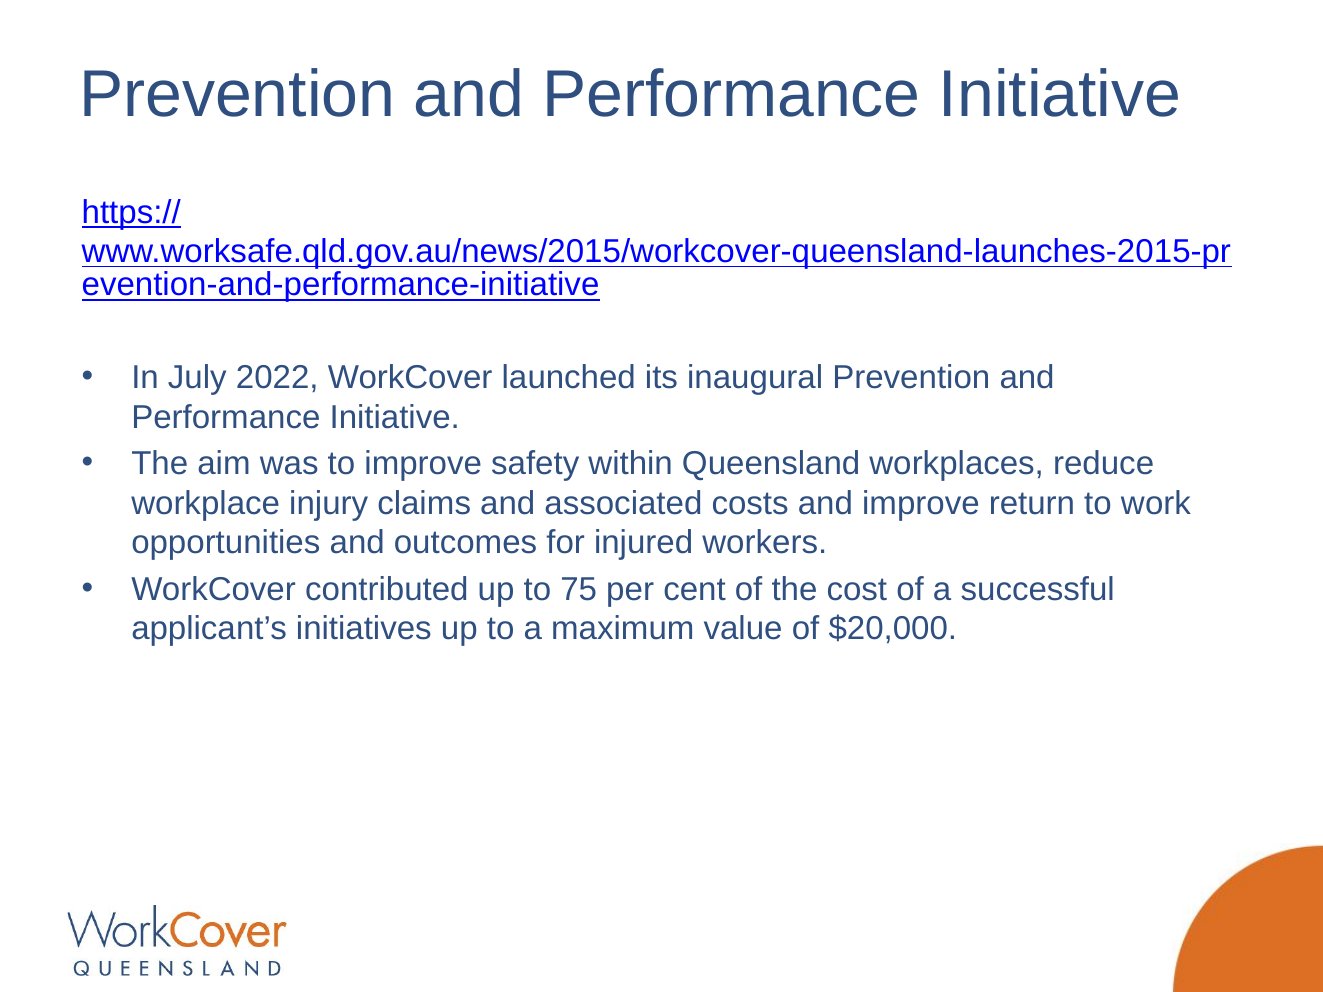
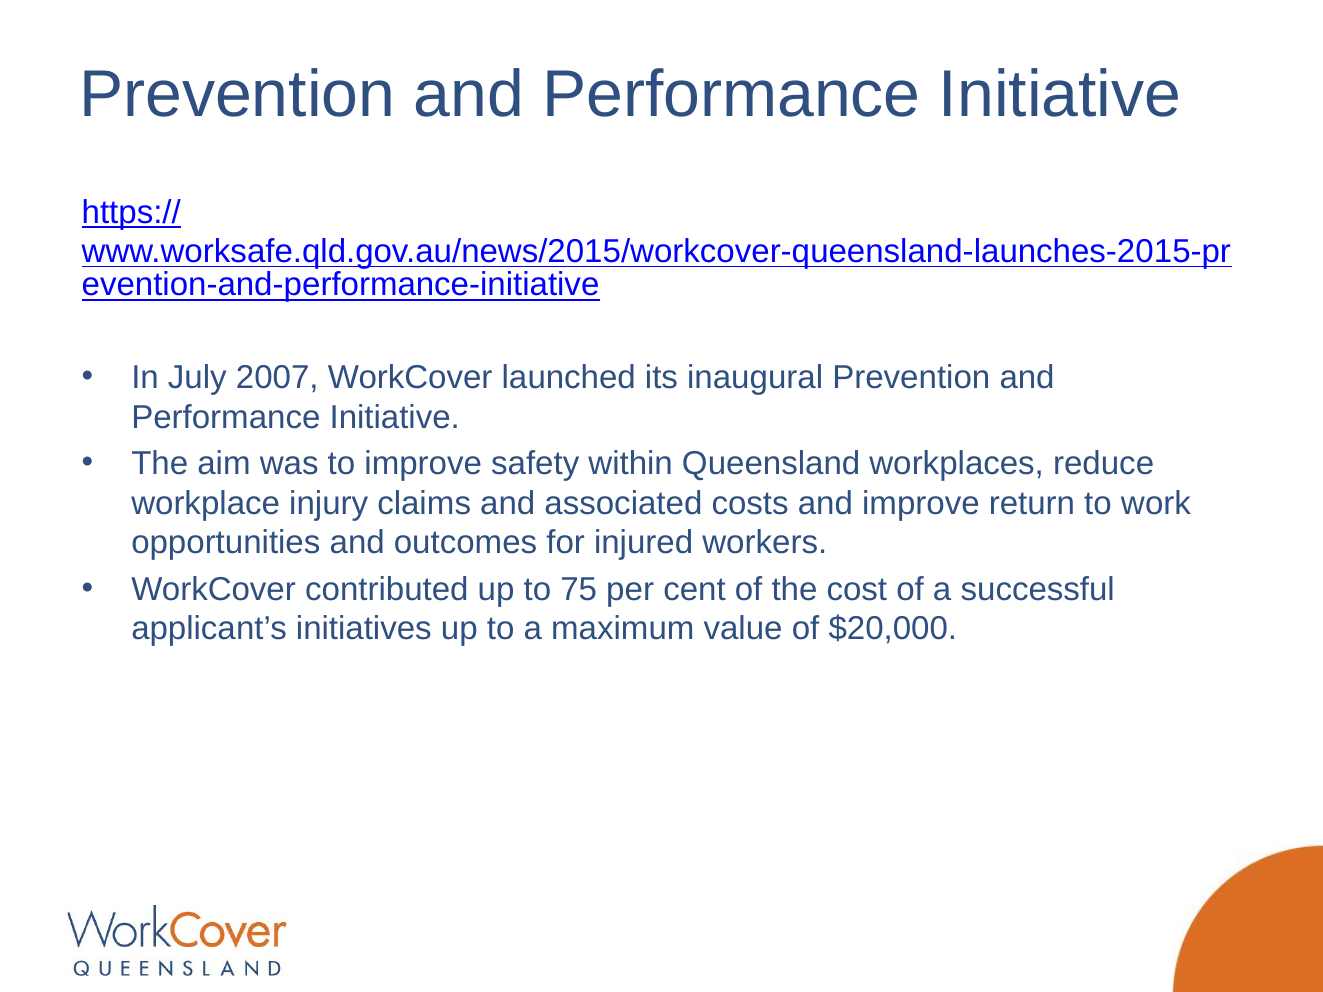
2022: 2022 -> 2007
